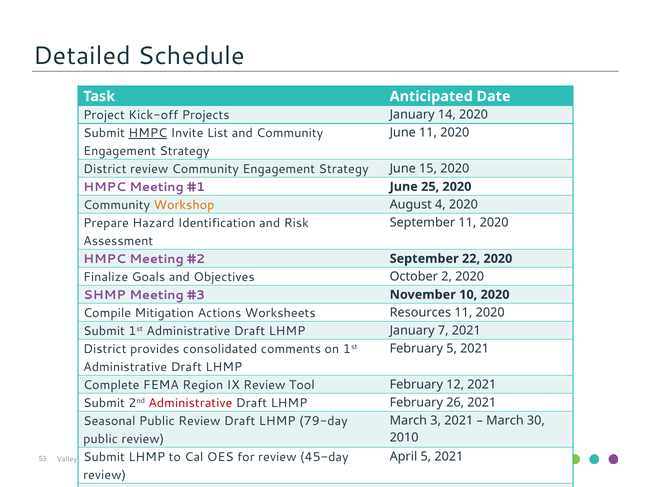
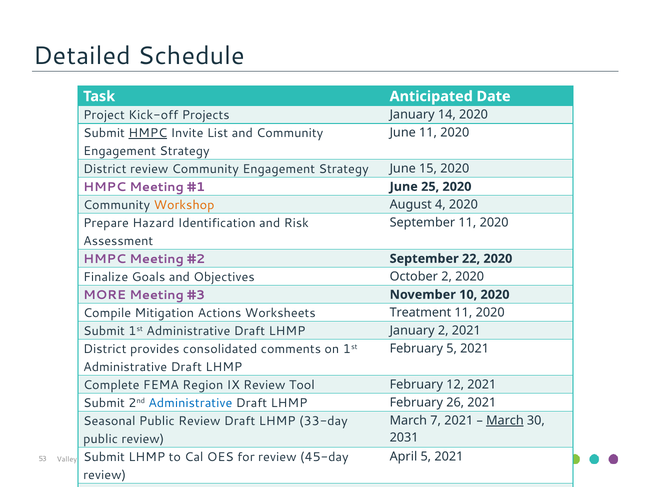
SHMP: SHMP -> MORE
Resources: Resources -> Treatment
January 7: 7 -> 2
Administrative at (190, 403) colour: red -> blue
79-day: 79-day -> 33-day
3: 3 -> 7
March at (505, 421) underline: none -> present
2010: 2010 -> 2031
